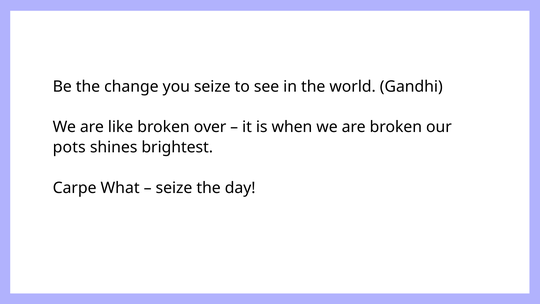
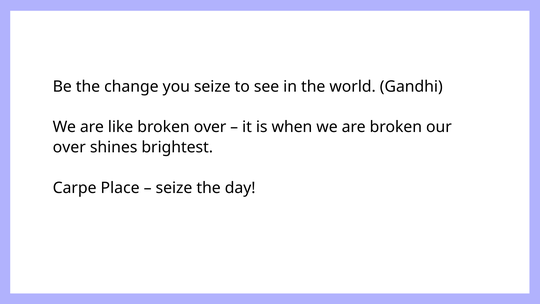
pots at (69, 147): pots -> over
What: What -> Place
